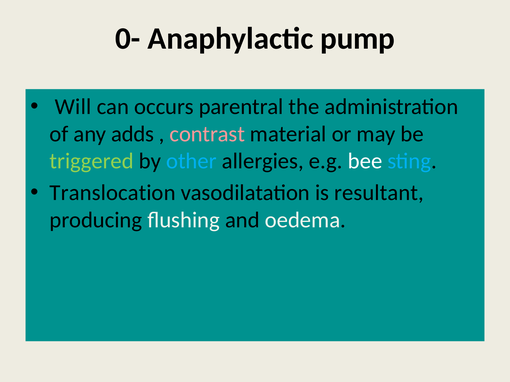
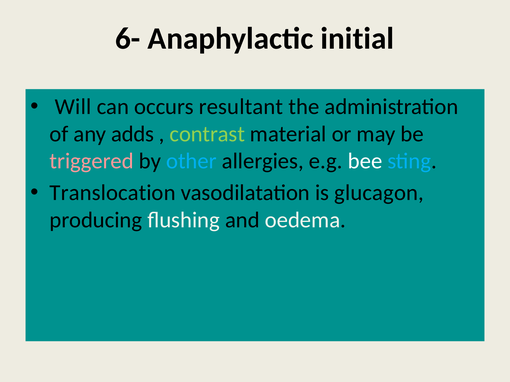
0-: 0- -> 6-
pump: pump -> initial
parentral: parentral -> resultant
contrast colour: pink -> light green
triggered colour: light green -> pink
resultant: resultant -> glucagon
